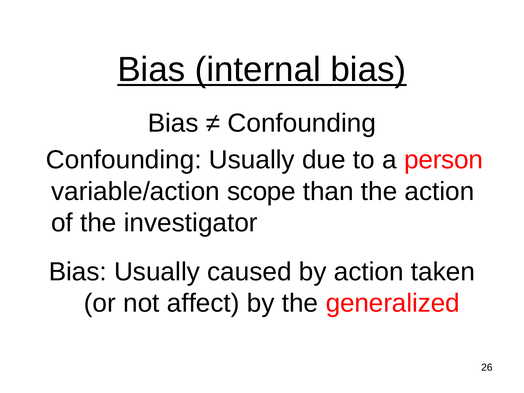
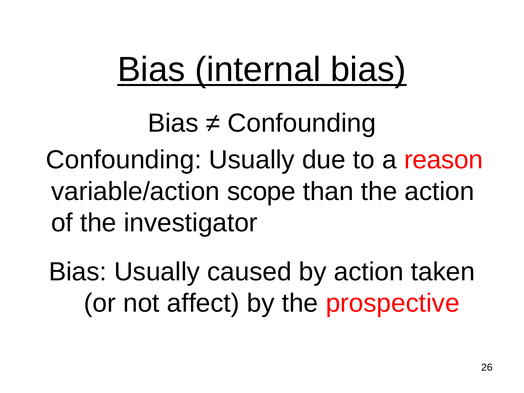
person: person -> reason
generalized: generalized -> prospective
